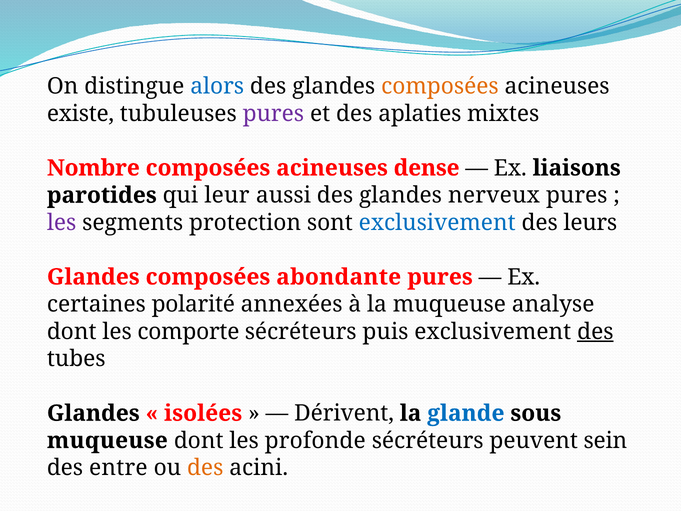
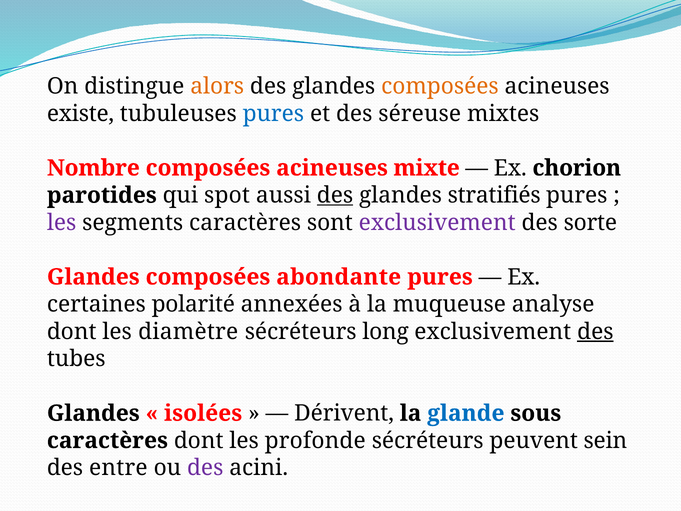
alors colour: blue -> orange
pures at (273, 113) colour: purple -> blue
aplaties: aplaties -> séreuse
dense: dense -> mixte
liaisons: liaisons -> chorion
leur: leur -> spot
des at (335, 195) underline: none -> present
nerveux: nerveux -> stratifiés
segments protection: protection -> caractères
exclusivement at (437, 222) colour: blue -> purple
leurs: leurs -> sorte
comporte: comporte -> diamètre
puis: puis -> long
muqueuse at (107, 440): muqueuse -> caractères
des at (205, 468) colour: orange -> purple
